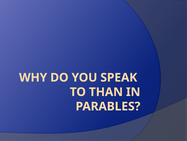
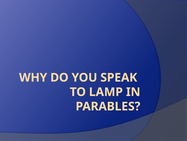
THAN: THAN -> LAMP
